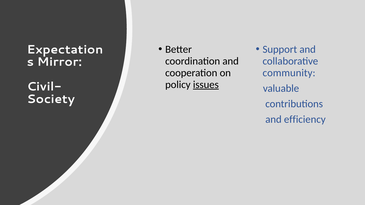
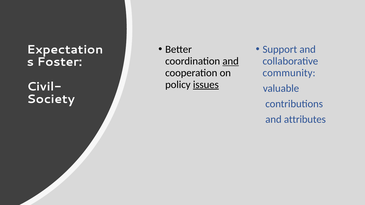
and at (231, 61) underline: none -> present
Mirror: Mirror -> Foster
efficiency: efficiency -> attributes
